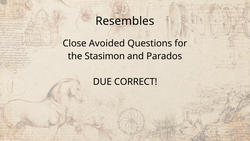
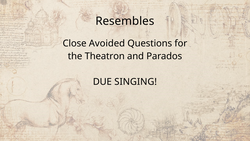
Stasimon: Stasimon -> Theatron
CORRECT: CORRECT -> SINGING
